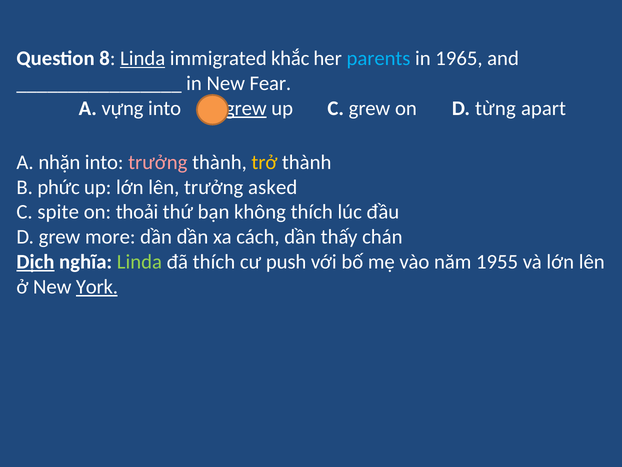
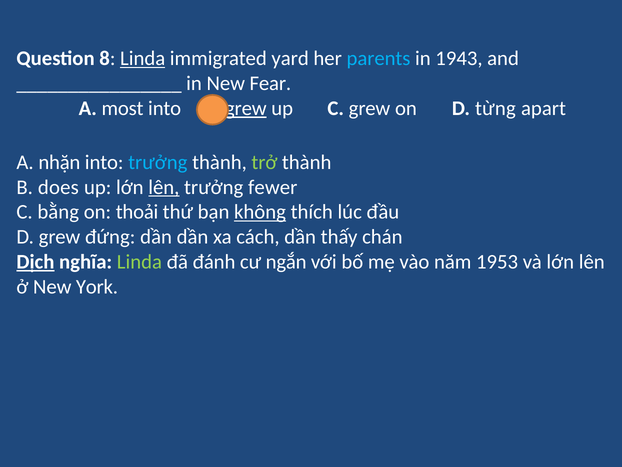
khắc: khắc -> yard
1965: 1965 -> 1943
vựng: vựng -> most
trưởng at (158, 162) colour: pink -> light blue
trở colour: yellow -> light green
phức: phức -> does
lên at (164, 187) underline: none -> present
asked: asked -> fewer
spite: spite -> bằng
không underline: none -> present
more: more -> đứng
đã thích: thích -> đánh
push: push -> ngắn
1955: 1955 -> 1953
York underline: present -> none
